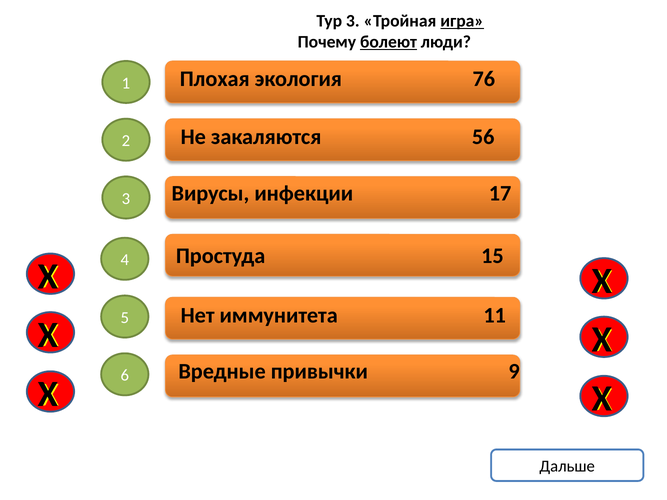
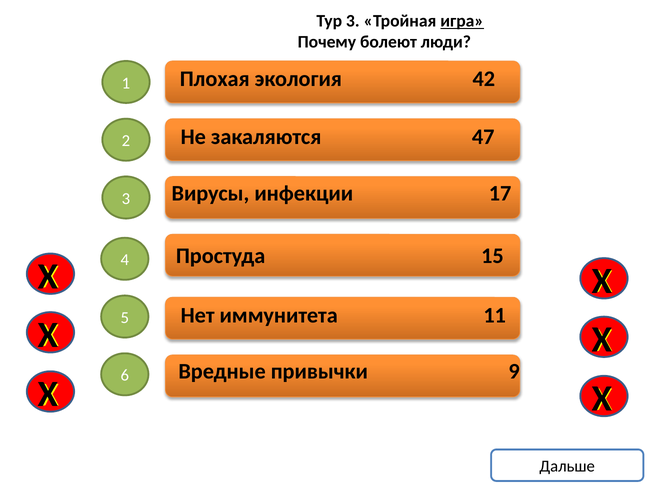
болеют underline: present -> none
76: 76 -> 42
56: 56 -> 47
